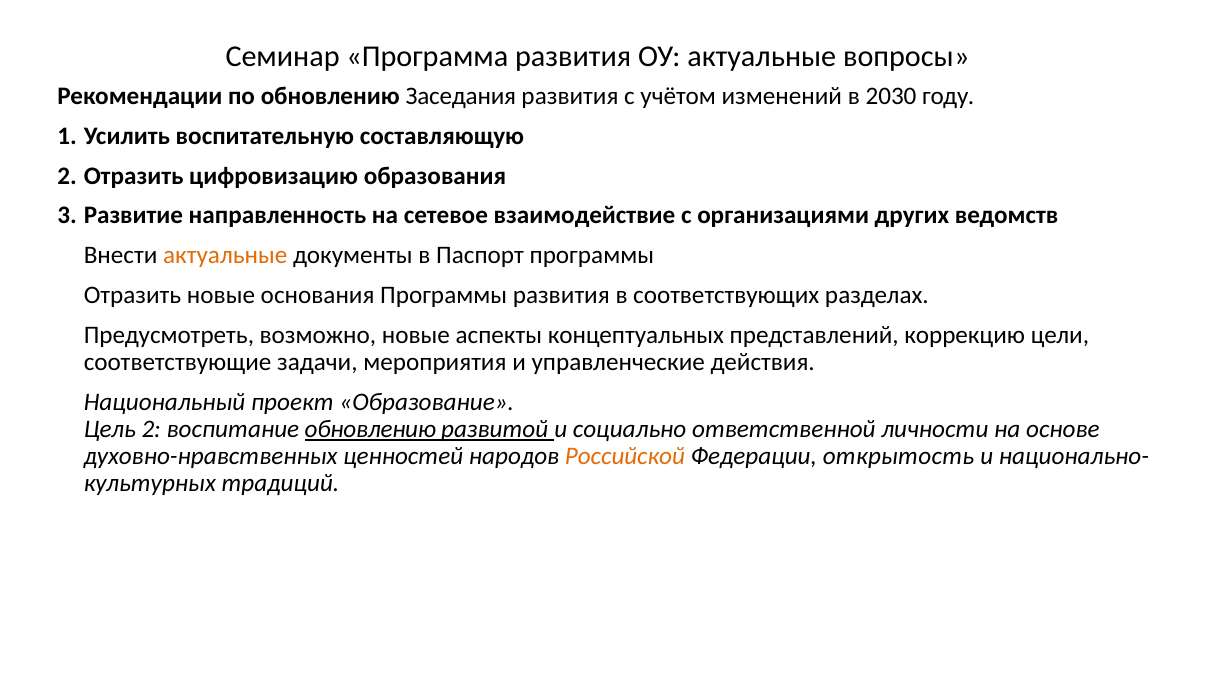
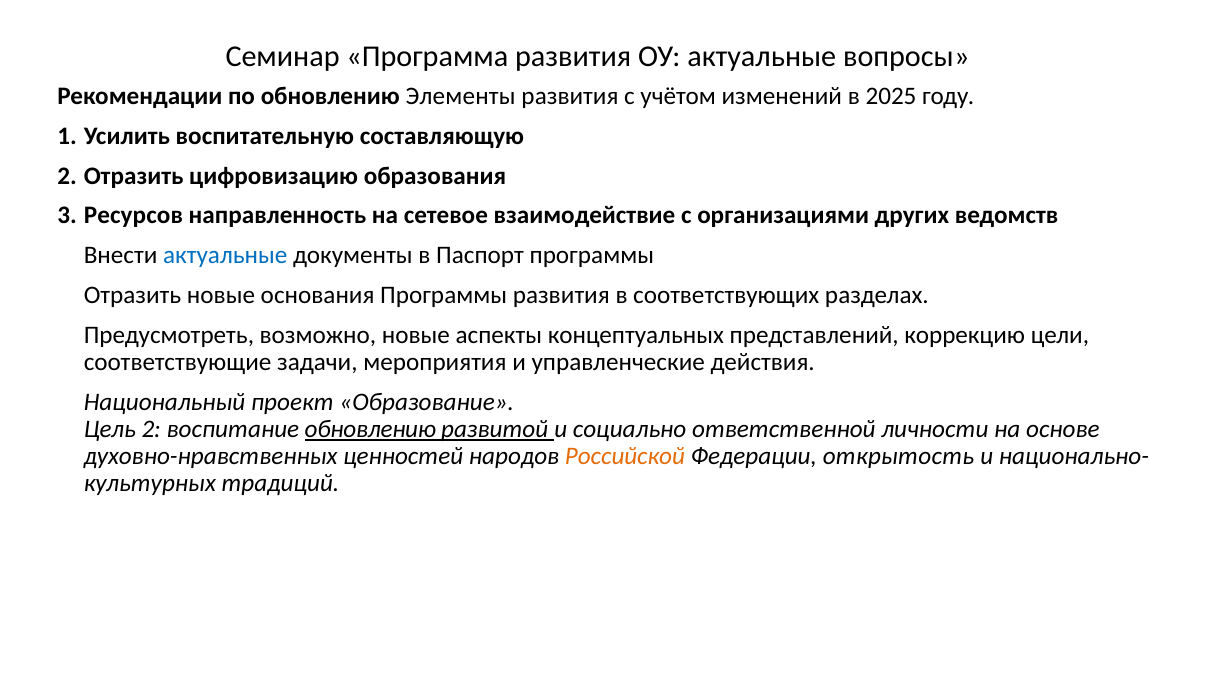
Заседания: Заседания -> Элементы
2030: 2030 -> 2025
Развитие: Развитие -> Ресурсов
актуальные at (225, 255) colour: orange -> blue
